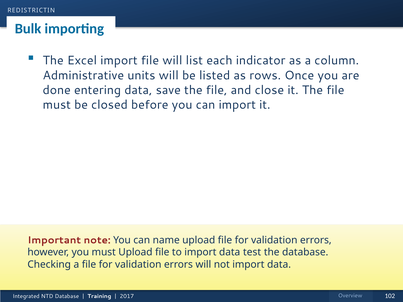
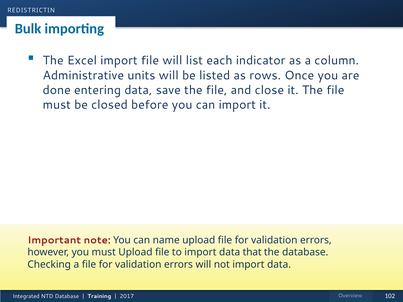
test: test -> that
